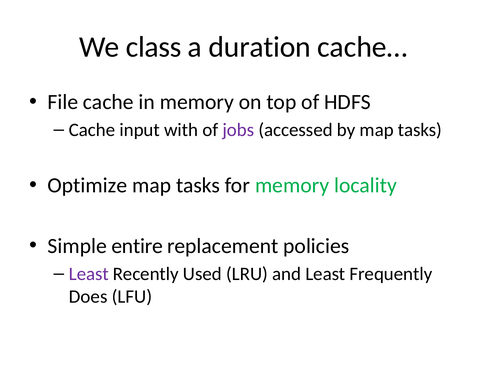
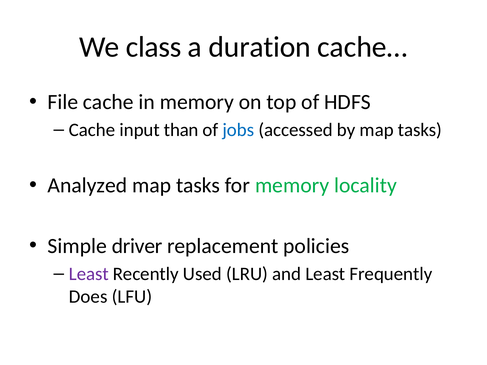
with: with -> than
jobs colour: purple -> blue
Optimize: Optimize -> Analyzed
entire: entire -> driver
